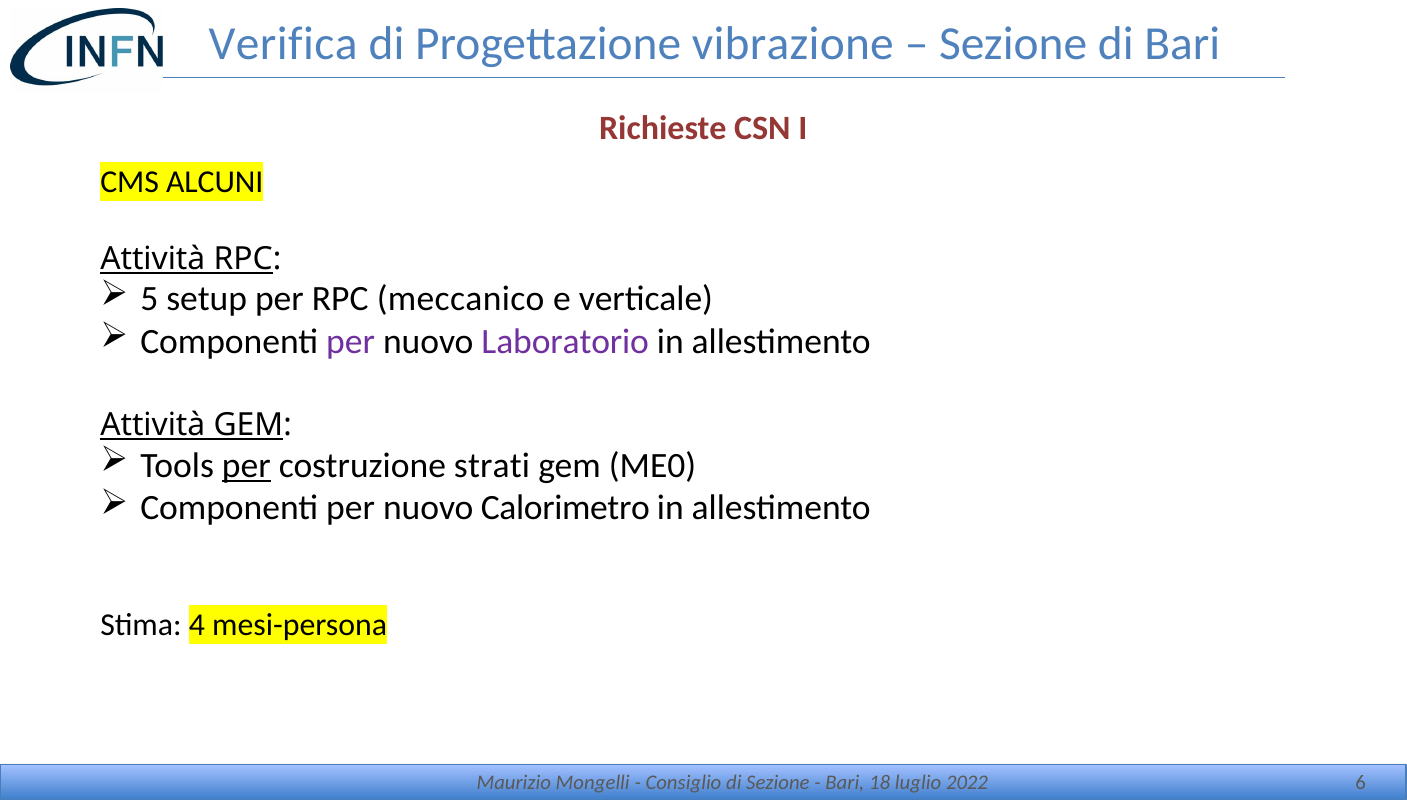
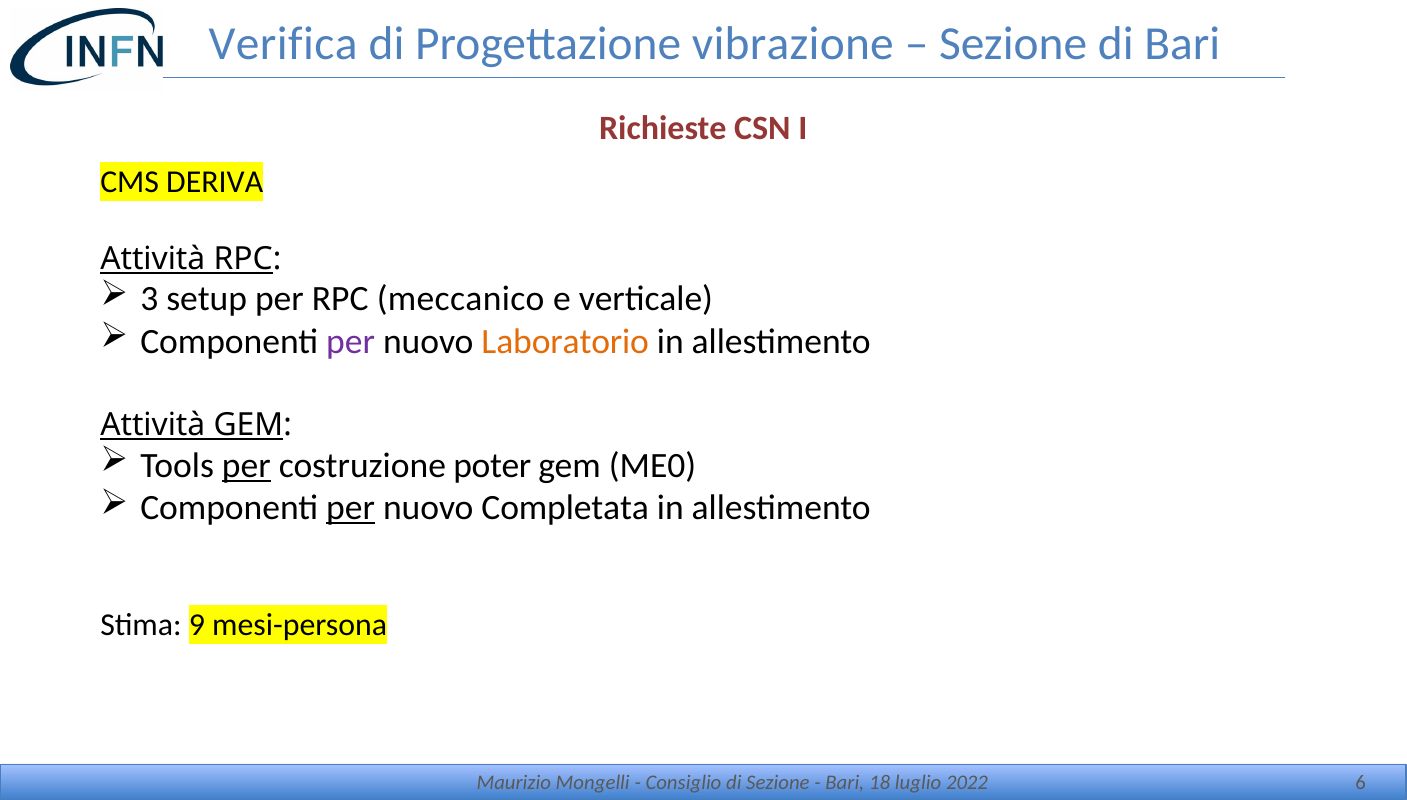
ALCUNI: ALCUNI -> DERIVA
5: 5 -> 3
Laboratorio colour: purple -> orange
strati: strati -> poter
per at (351, 508) underline: none -> present
Calorimetro: Calorimetro -> Completata
4: 4 -> 9
